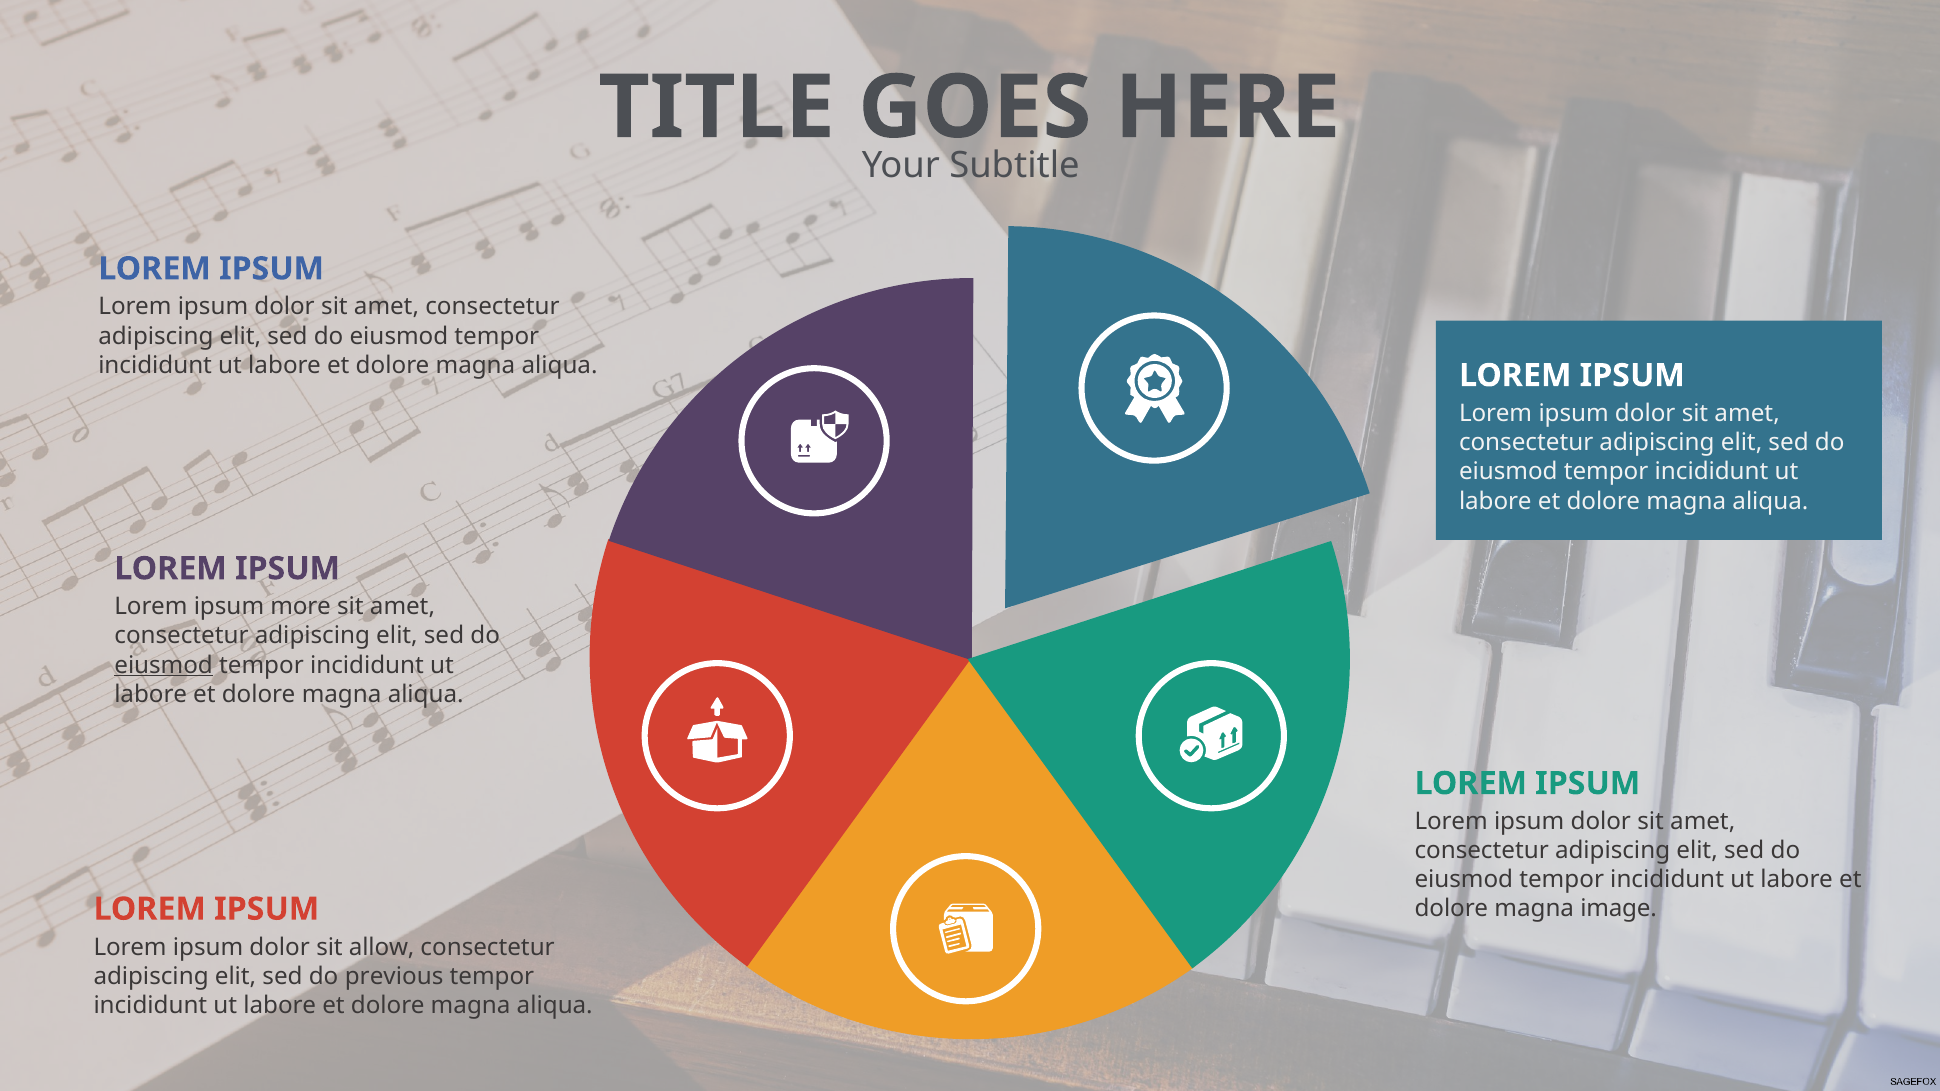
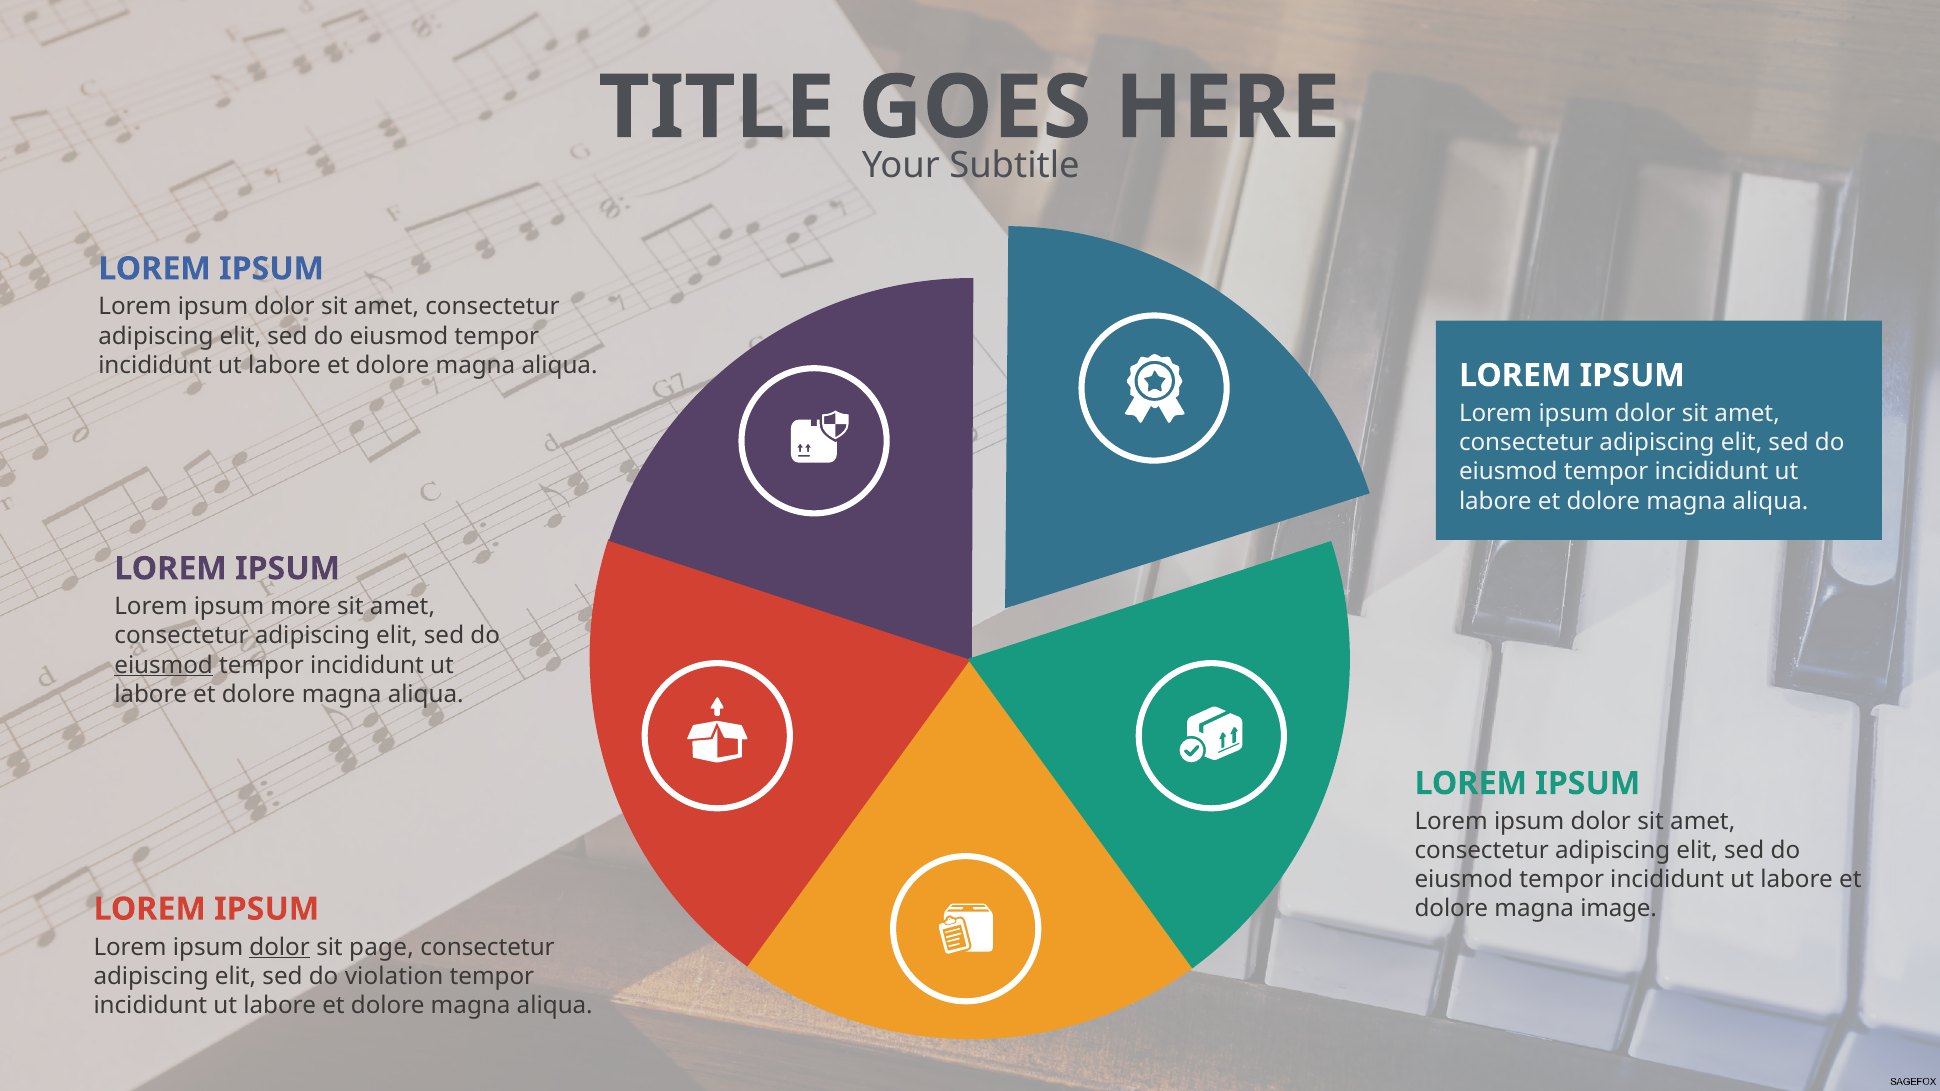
dolor at (280, 947) underline: none -> present
allow: allow -> page
previous: previous -> violation
